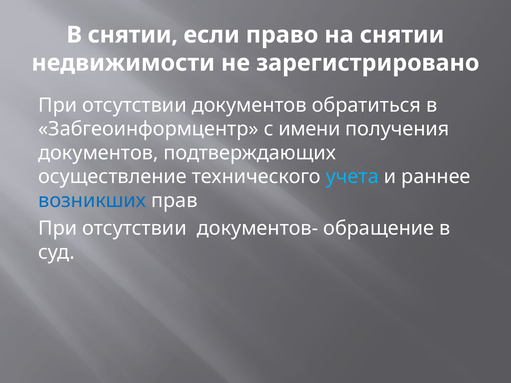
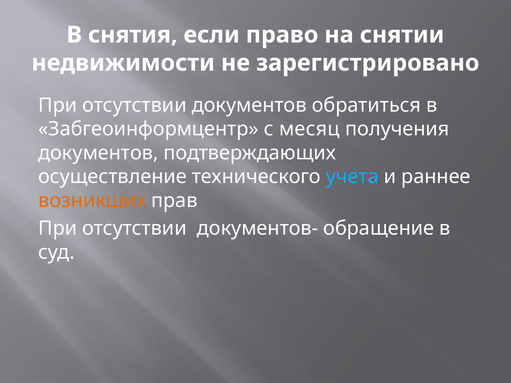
В снятии: снятии -> снятия
имени: имени -> месяц
возникших colour: blue -> orange
